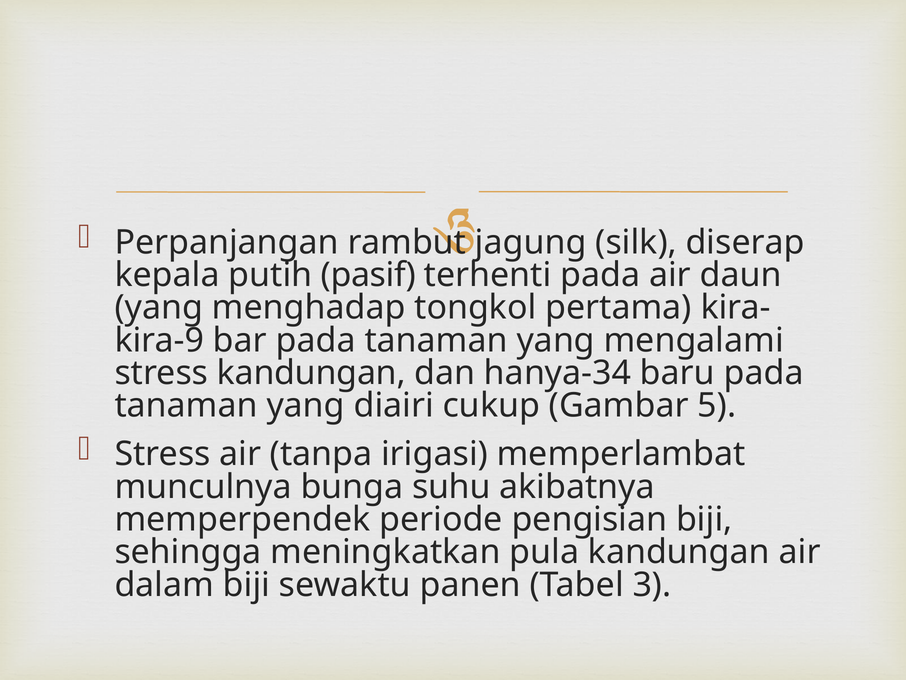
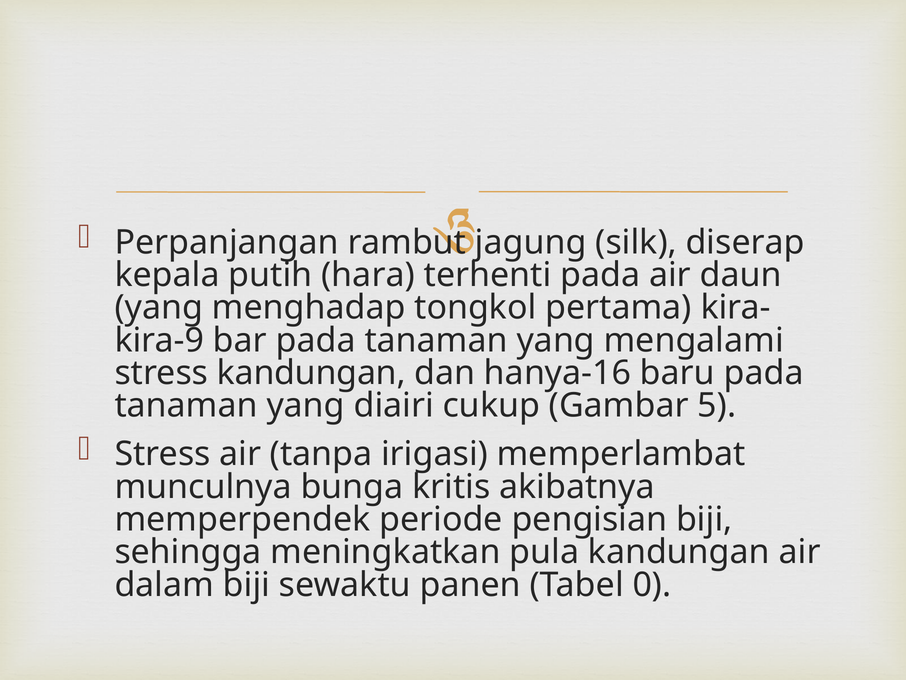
pasif: pasif -> hara
hanya-34: hanya-34 -> hanya-16
suhu: suhu -> kritis
3: 3 -> 0
